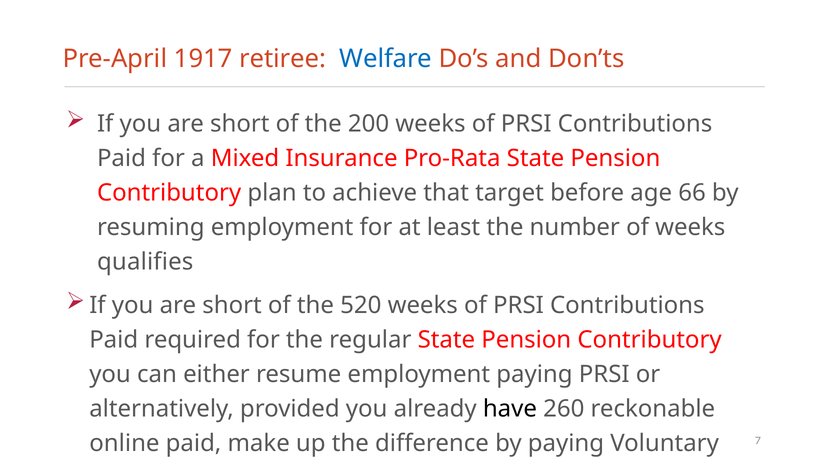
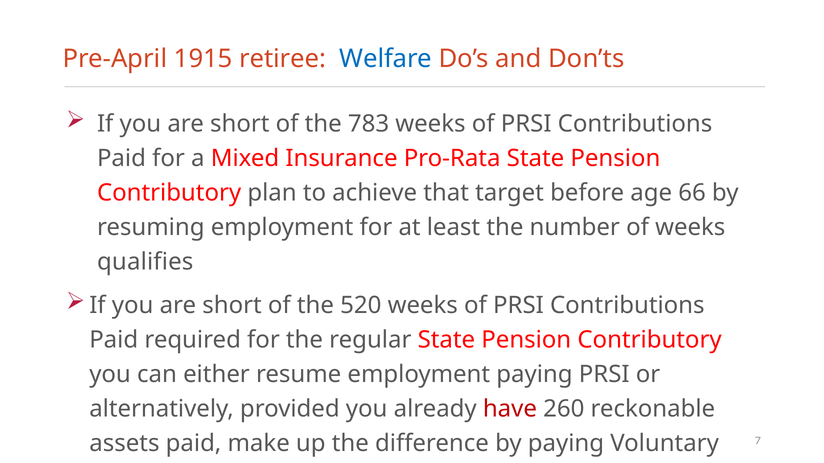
1917: 1917 -> 1915
200: 200 -> 783
have colour: black -> red
online: online -> assets
